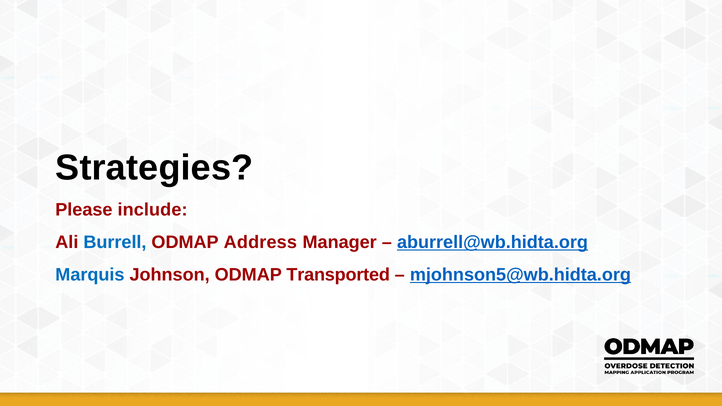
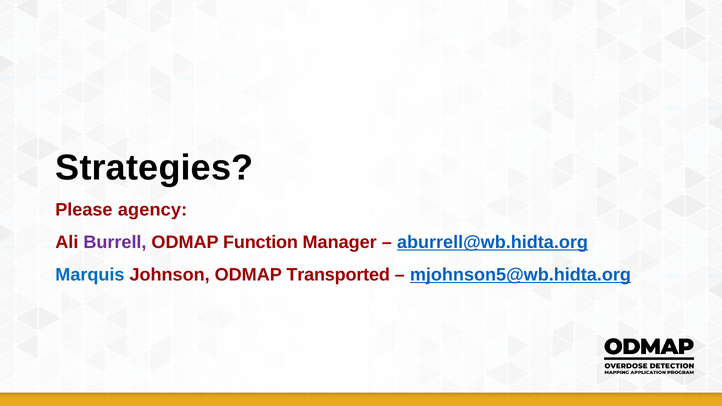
include: include -> agency
Burrell colour: blue -> purple
Address: Address -> Function
